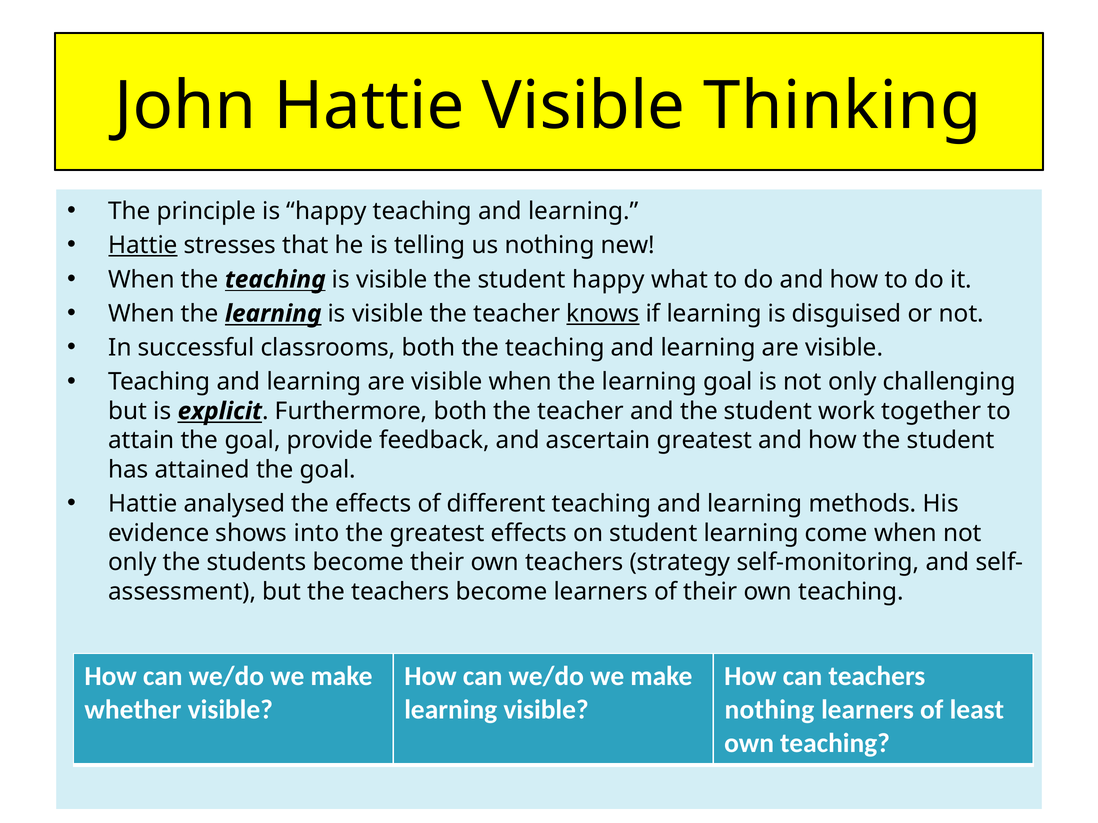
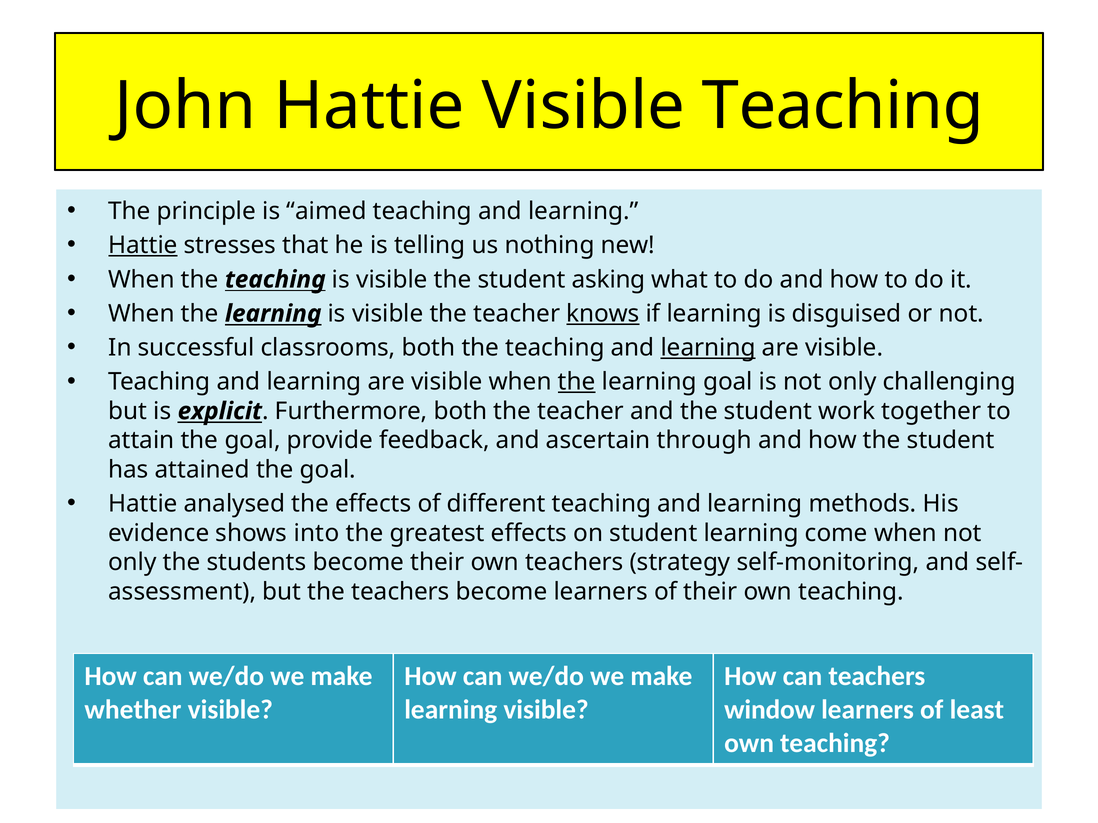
Visible Thinking: Thinking -> Teaching
is happy: happy -> aimed
student happy: happy -> asking
learning at (708, 348) underline: none -> present
the at (577, 382) underline: none -> present
ascertain greatest: greatest -> through
nothing at (769, 710): nothing -> window
